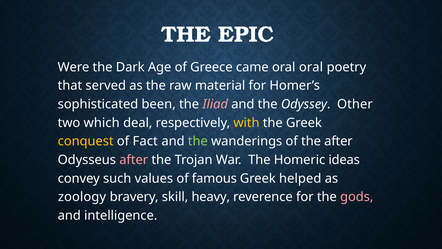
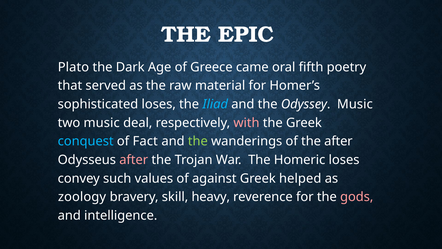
Were: Were -> Plato
oral oral: oral -> fifth
sophisticated been: been -> loses
Iliad colour: pink -> light blue
Odyssey Other: Other -> Music
two which: which -> music
with colour: yellow -> pink
conquest colour: yellow -> light blue
Homeric ideas: ideas -> loses
famous: famous -> against
